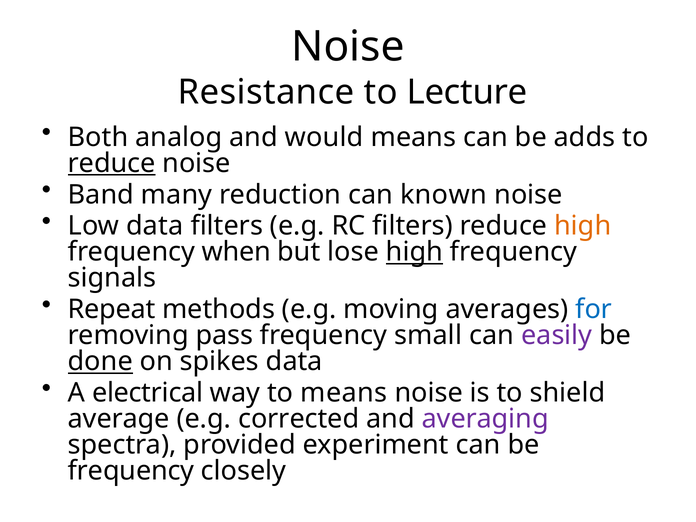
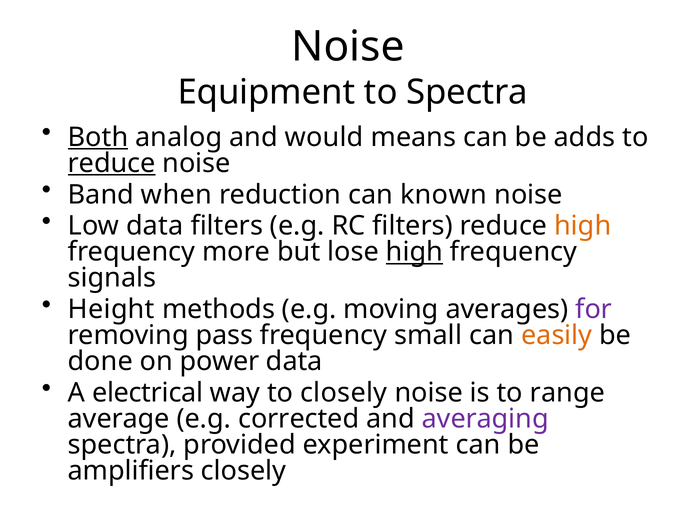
Resistance: Resistance -> Equipment
to Lecture: Lecture -> Spectra
Both underline: none -> present
many: many -> when
when: when -> more
Repeat: Repeat -> Height
for colour: blue -> purple
easily colour: purple -> orange
done underline: present -> none
spikes: spikes -> power
to means: means -> closely
shield: shield -> range
frequency at (131, 471): frequency -> amplifiers
